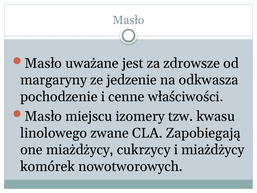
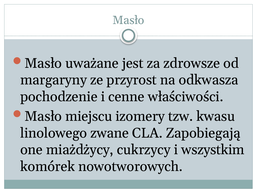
jedzenie: jedzenie -> przyrost
i miażdżycy: miażdżycy -> wszystkim
